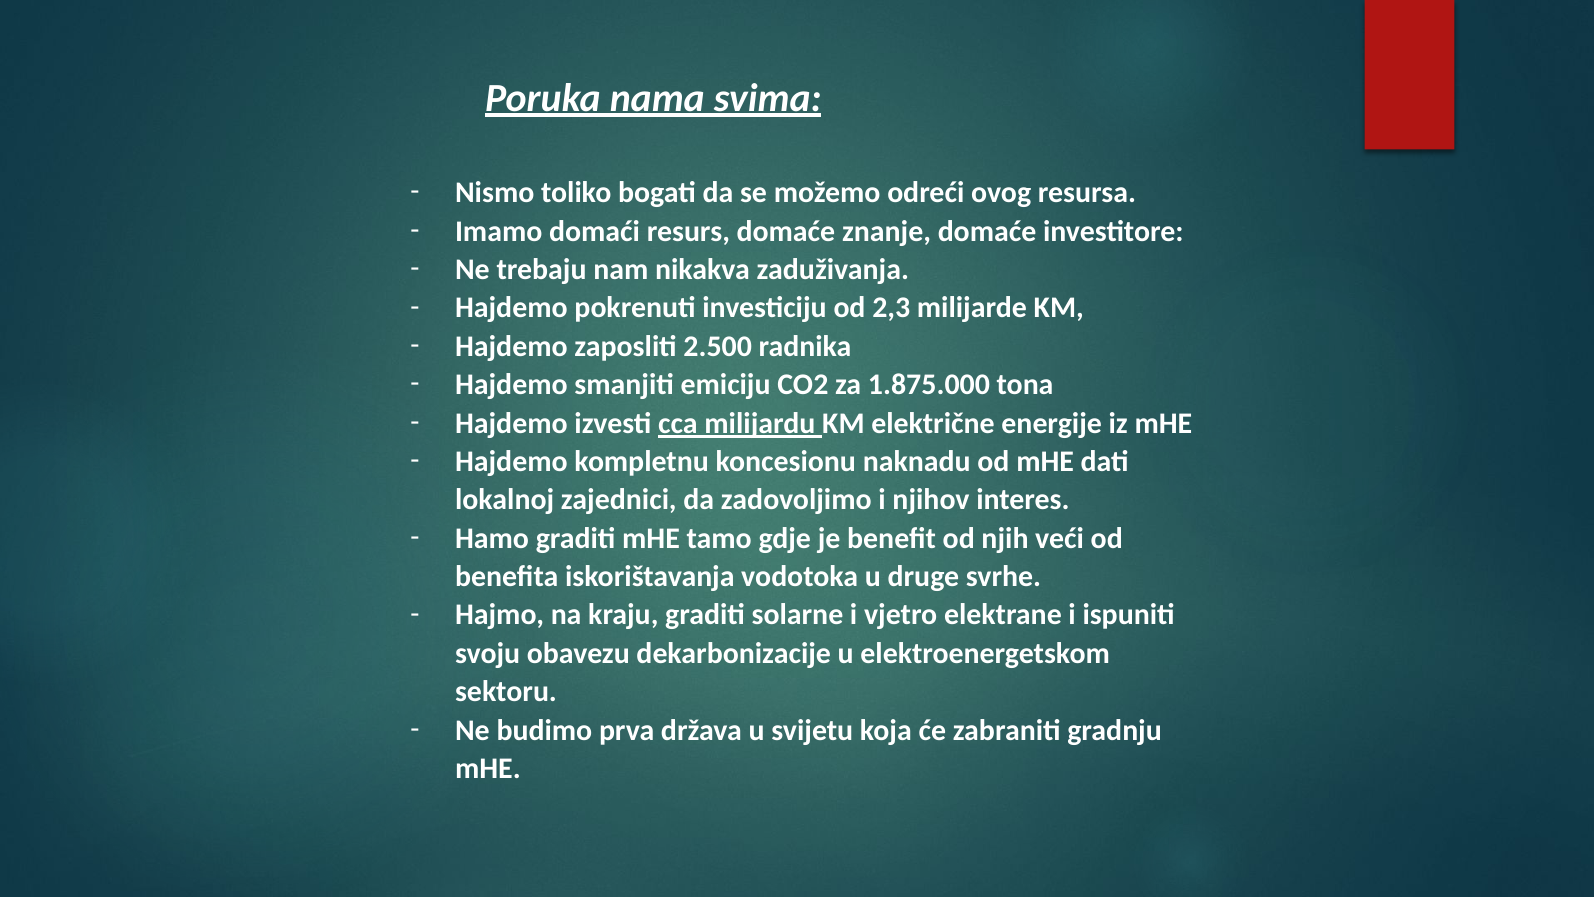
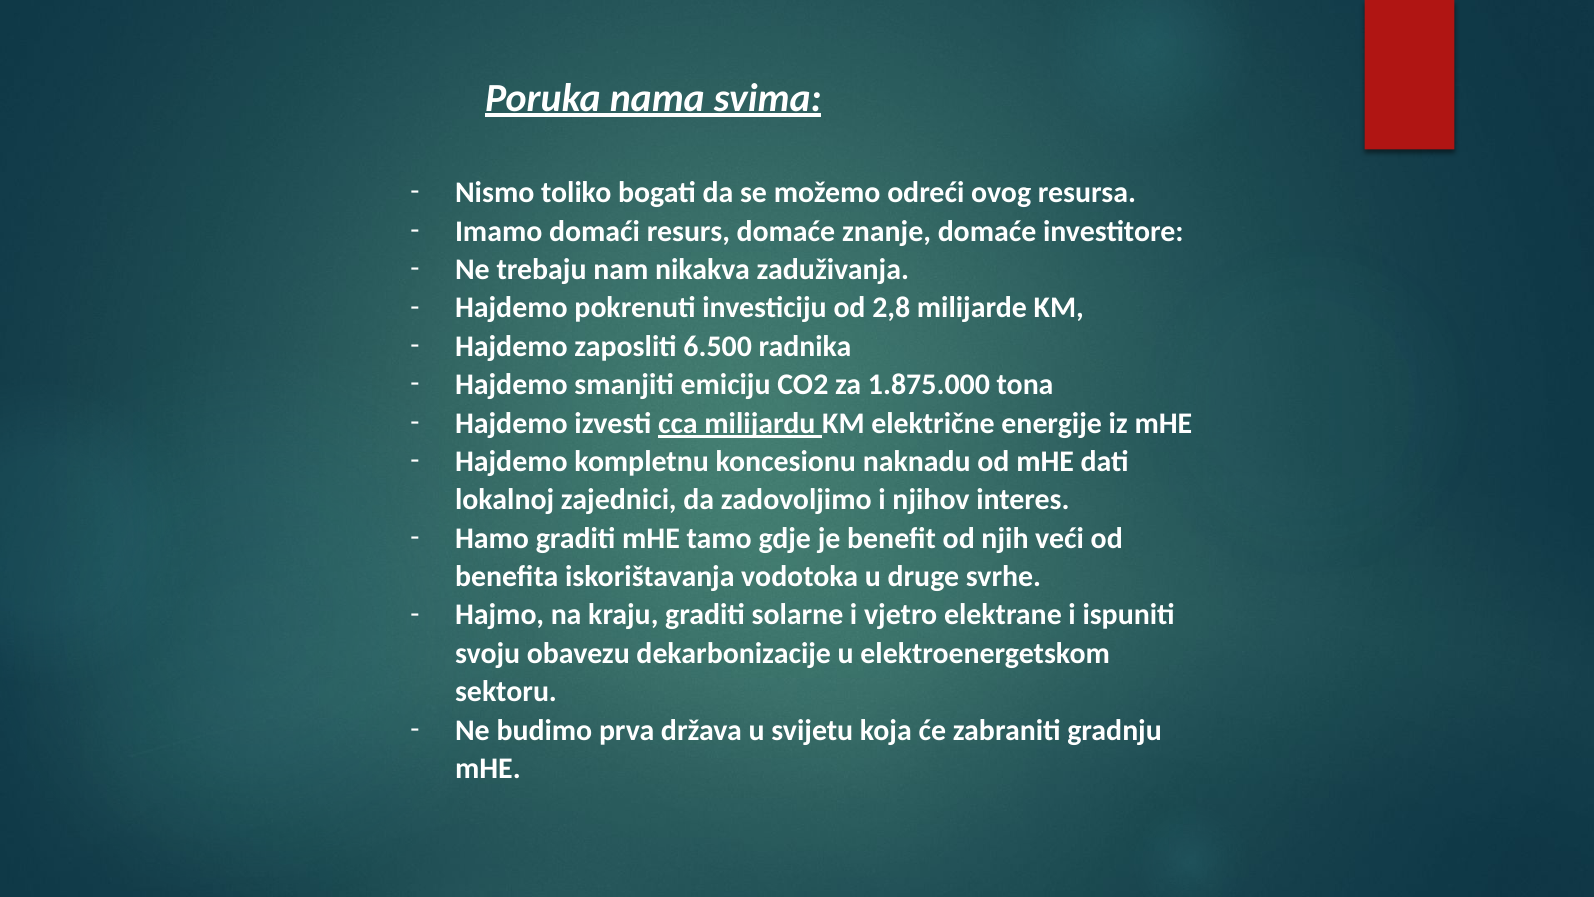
2,3: 2,3 -> 2,8
2.500: 2.500 -> 6.500
